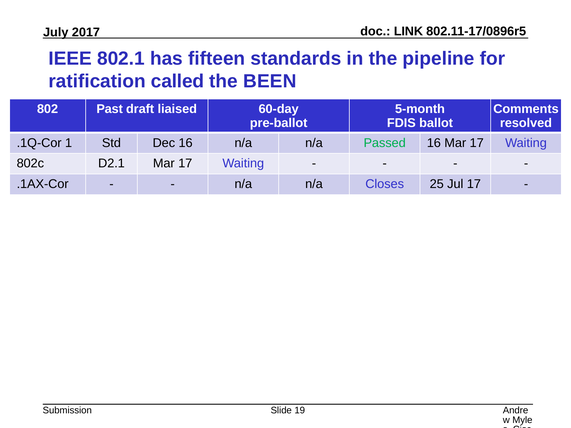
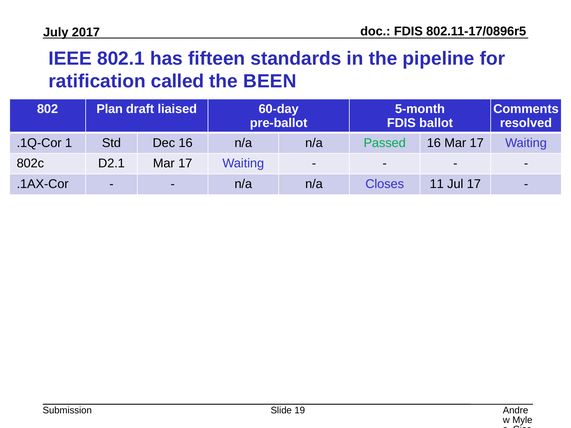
LINK at (408, 31): LINK -> FDIS
Past: Past -> Plan
25: 25 -> 11
